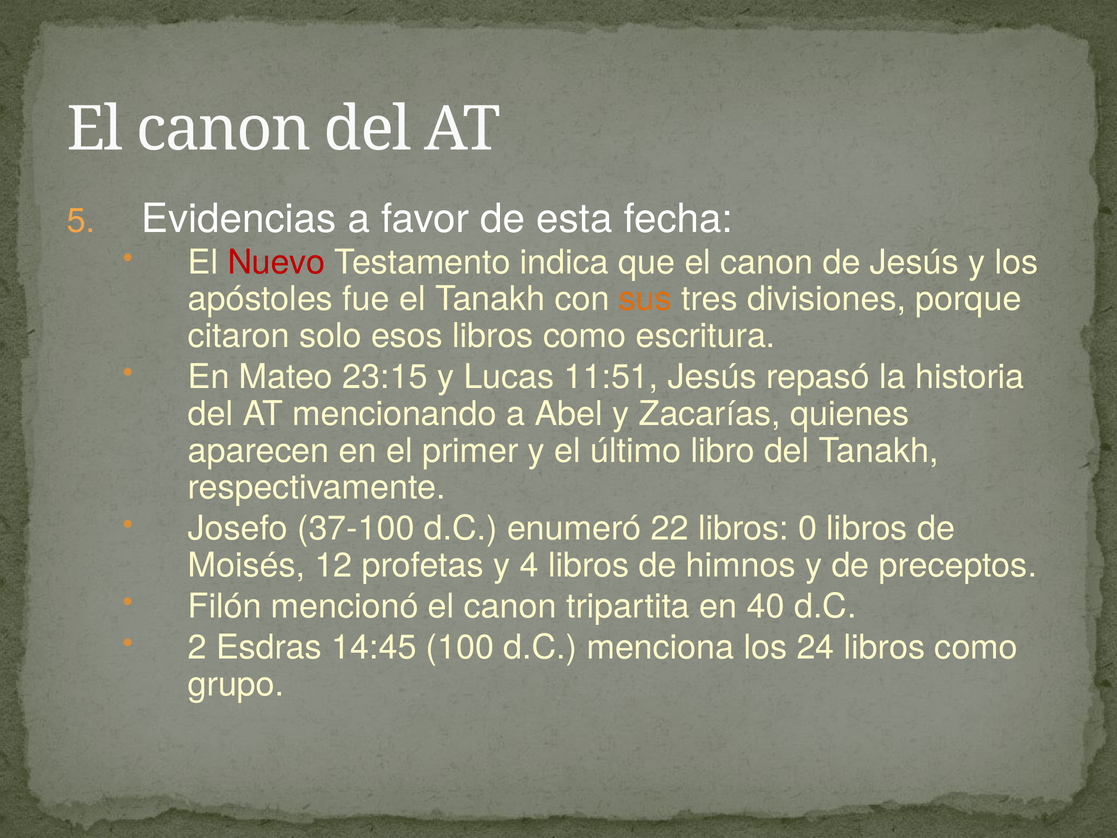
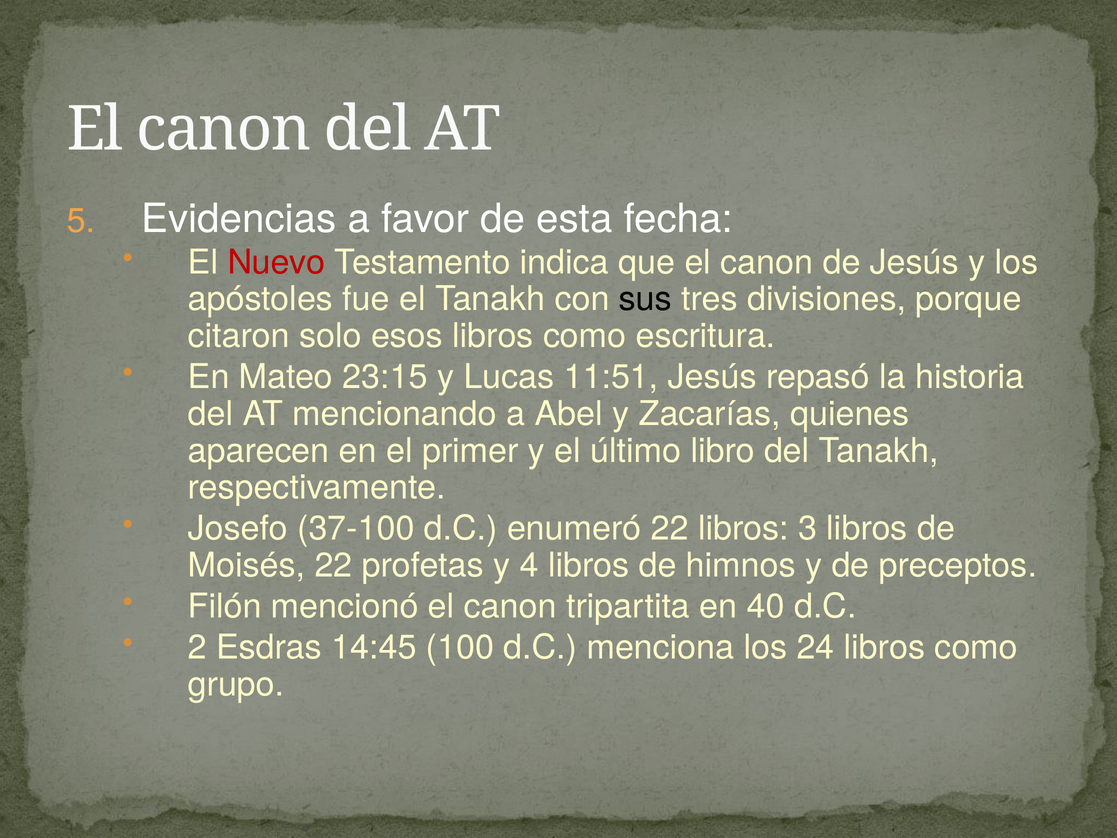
sus colour: orange -> black
0: 0 -> 3
Moisés 12: 12 -> 22
